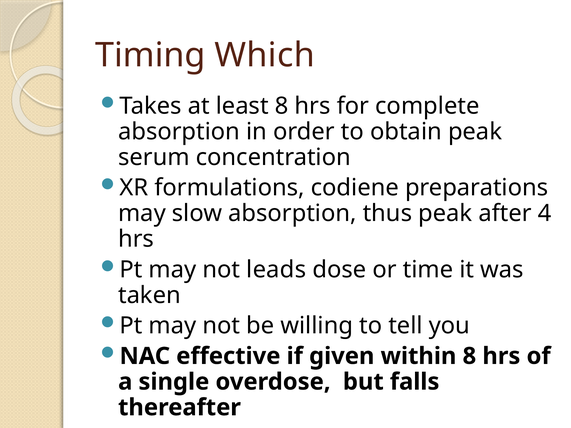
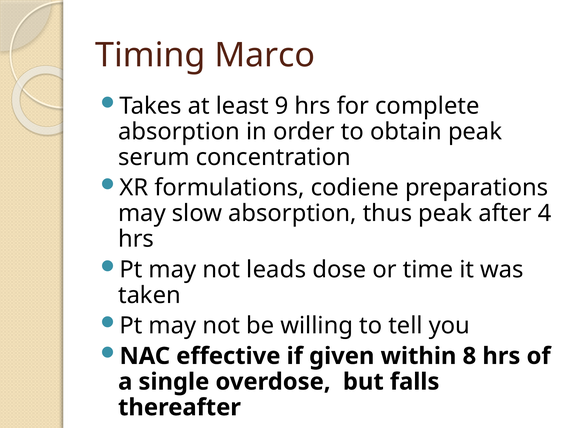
Which: Which -> Marco
least 8: 8 -> 9
